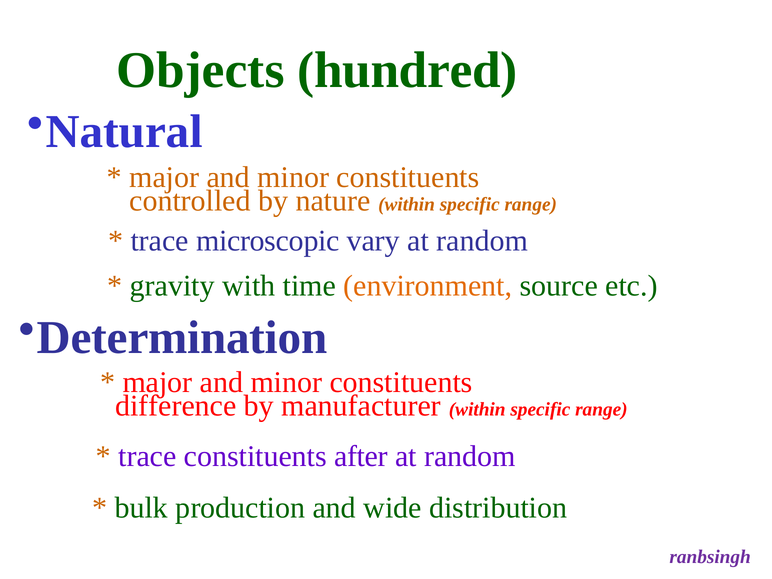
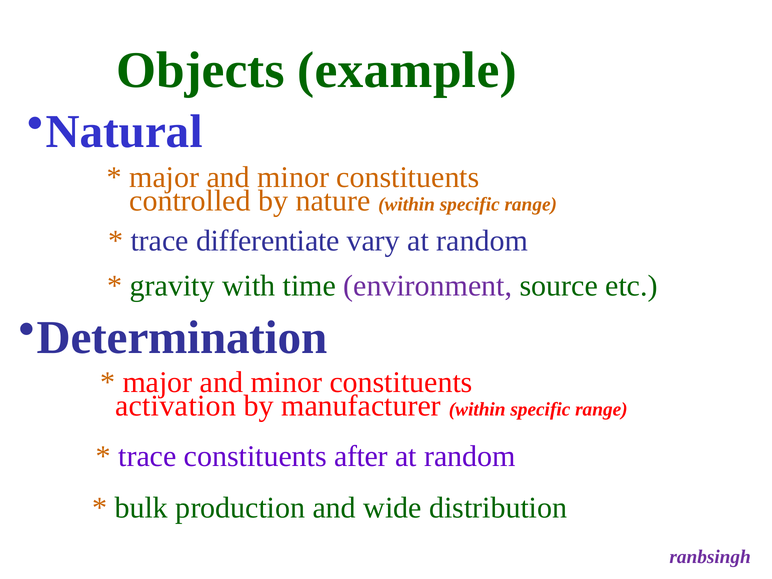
hundred: hundred -> example
microscopic: microscopic -> differentiate
environment colour: orange -> purple
difference: difference -> activation
